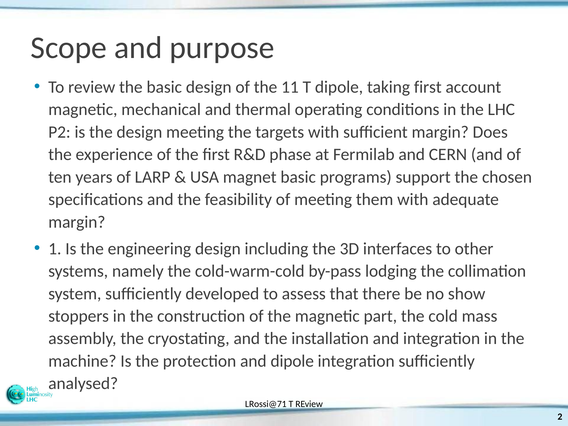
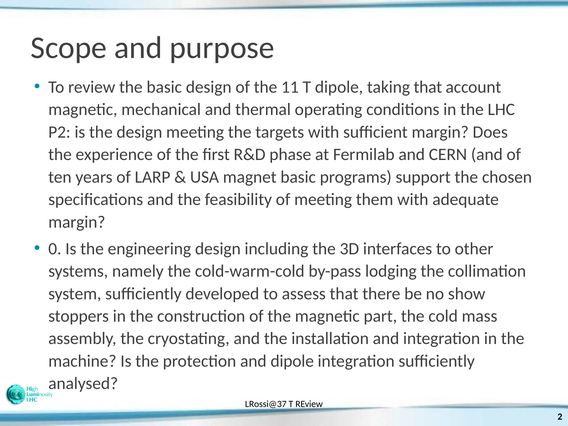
taking first: first -> that
1: 1 -> 0
LRossi@71: LRossi@71 -> LRossi@37
